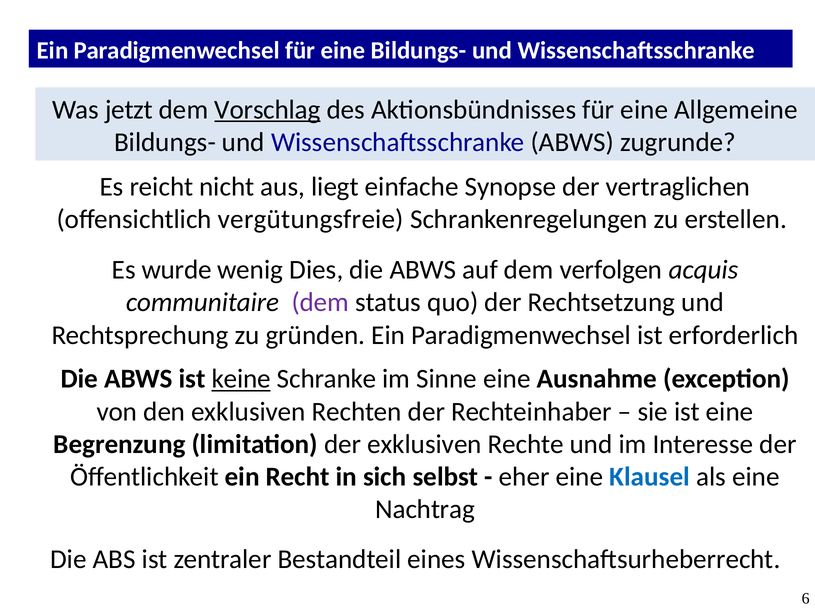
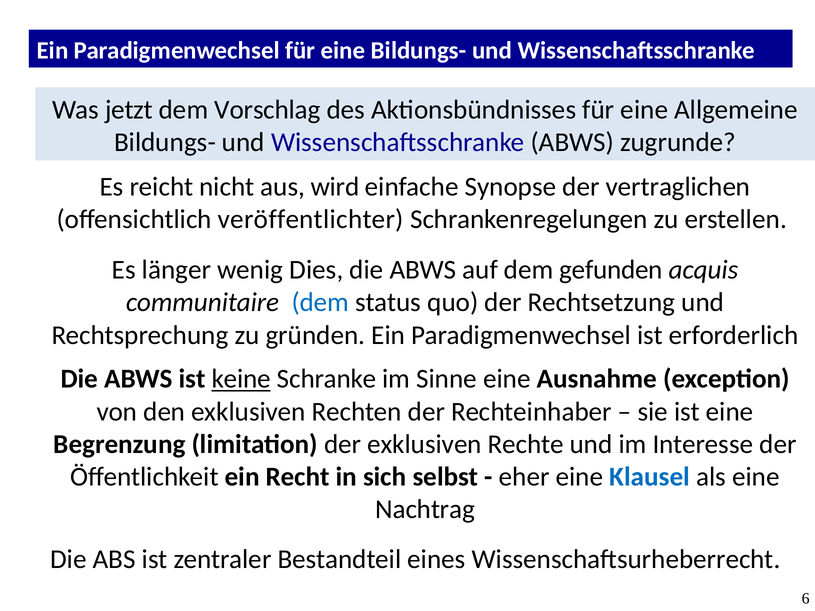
Vorschlag underline: present -> none
liegt: liegt -> wird
vergütungsfreie: vergütungsfreie -> veröffentlichter
wurde: wurde -> länger
verfolgen: verfolgen -> gefunden
dem at (320, 303) colour: purple -> blue
